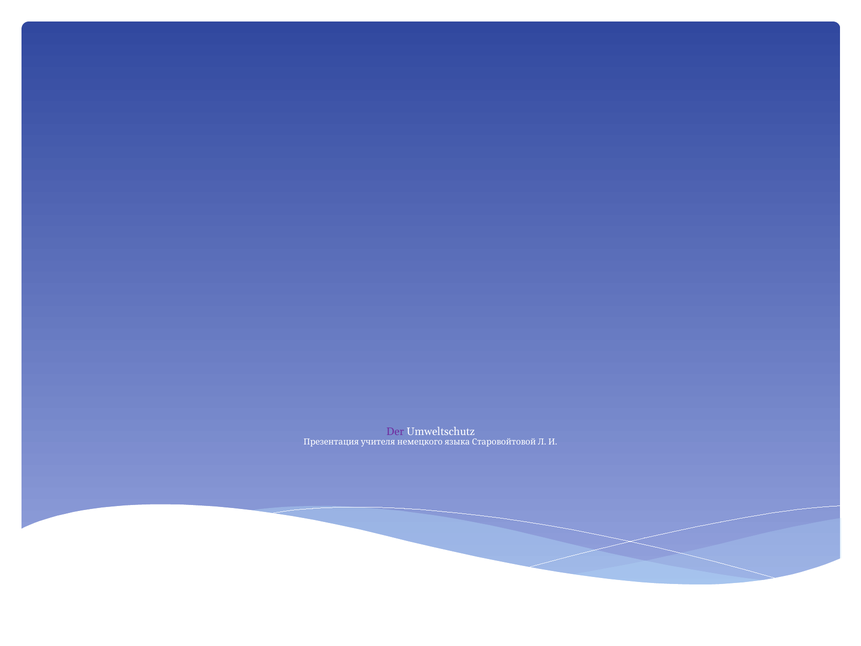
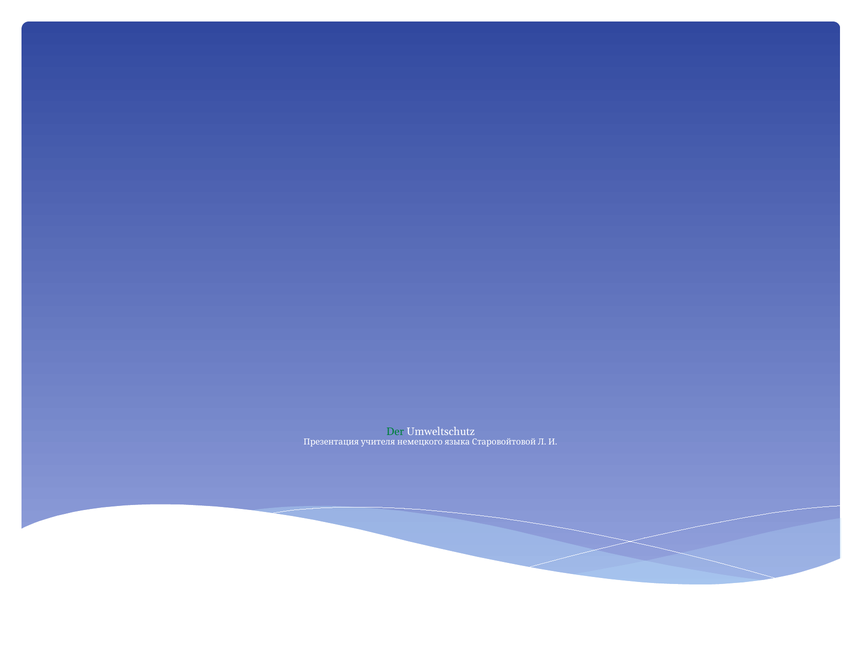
Der colour: purple -> green
